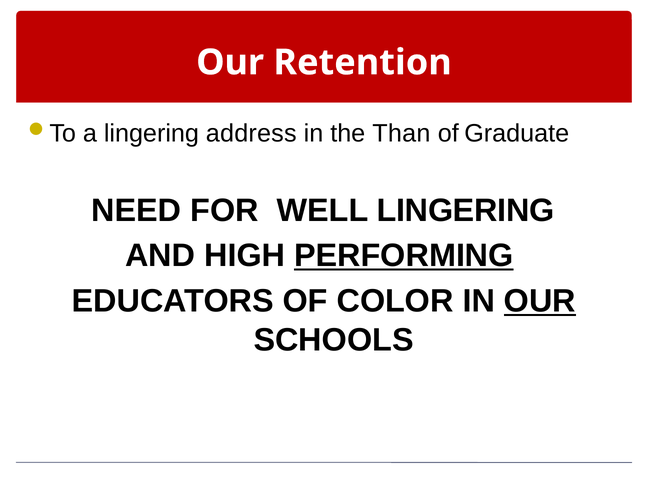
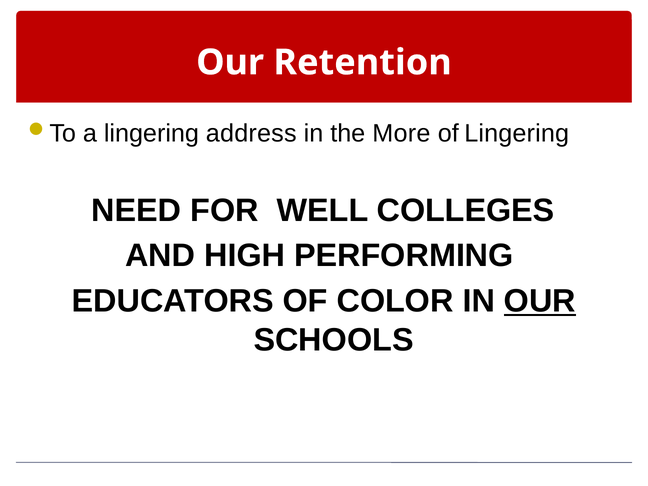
Than: Than -> More
of Graduate: Graduate -> Lingering
WELL LINGERING: LINGERING -> COLLEGES
PERFORMING underline: present -> none
